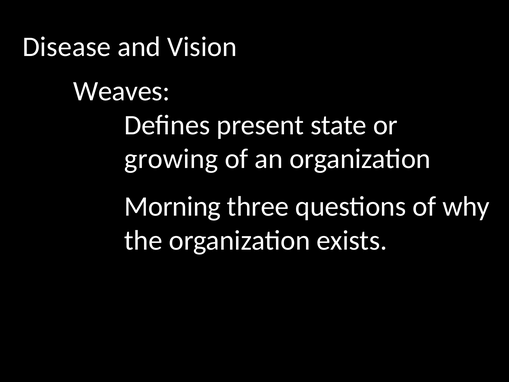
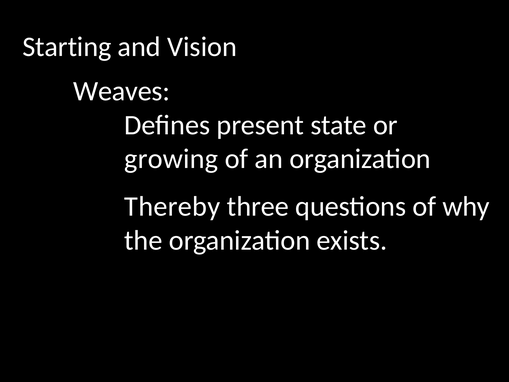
Disease: Disease -> Starting
Morning: Morning -> Thereby
